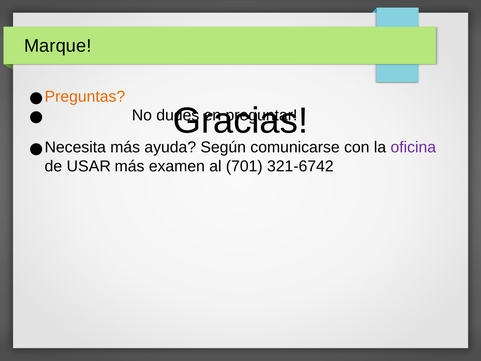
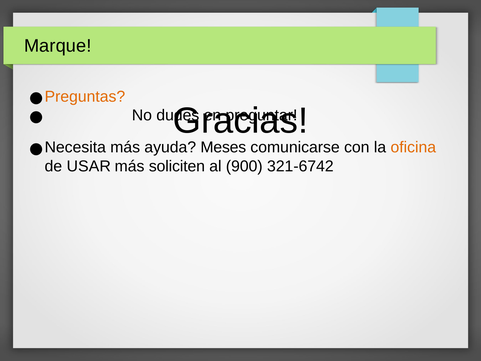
Según: Según -> Meses
oficina colour: purple -> orange
examen: examen -> soliciten
701: 701 -> 900
